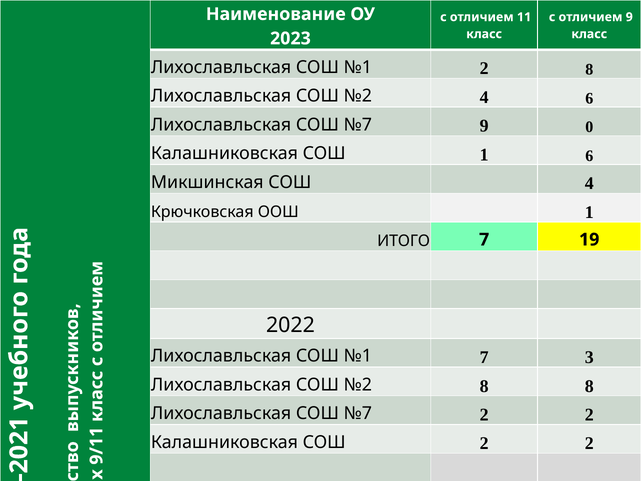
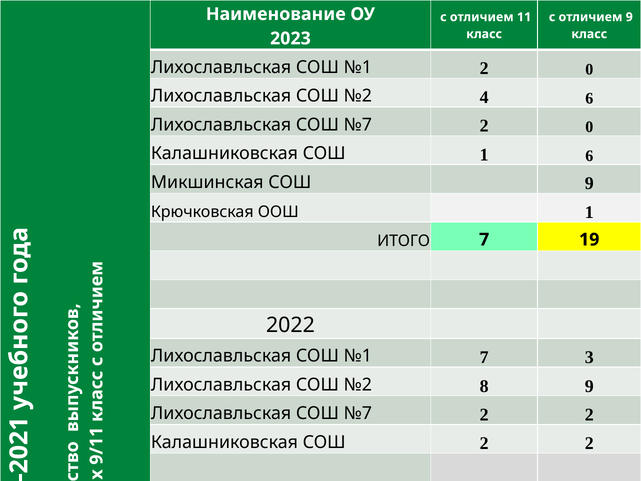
8 at (589, 70): 8 -> 0
9 at (484, 126): 9 -> 2
4 at (589, 183): 4 -> 9
8 8: 8 -> 9
